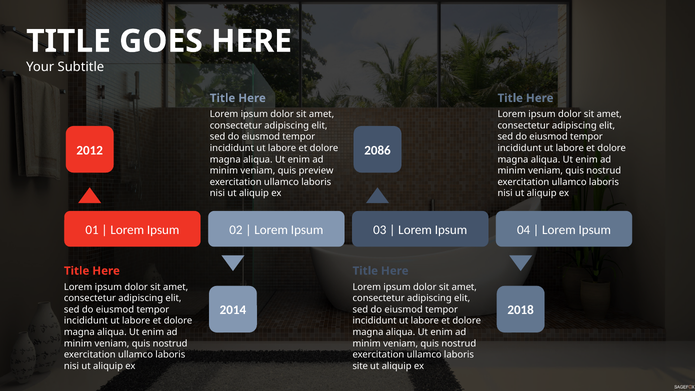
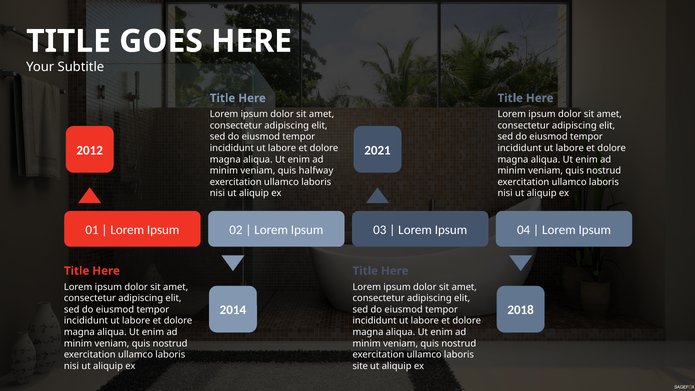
2086: 2086 -> 2021
preview: preview -> halfway
